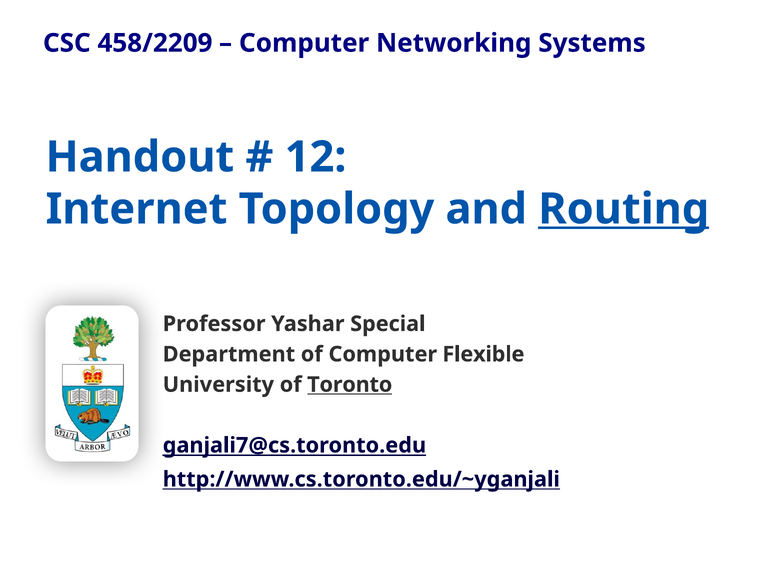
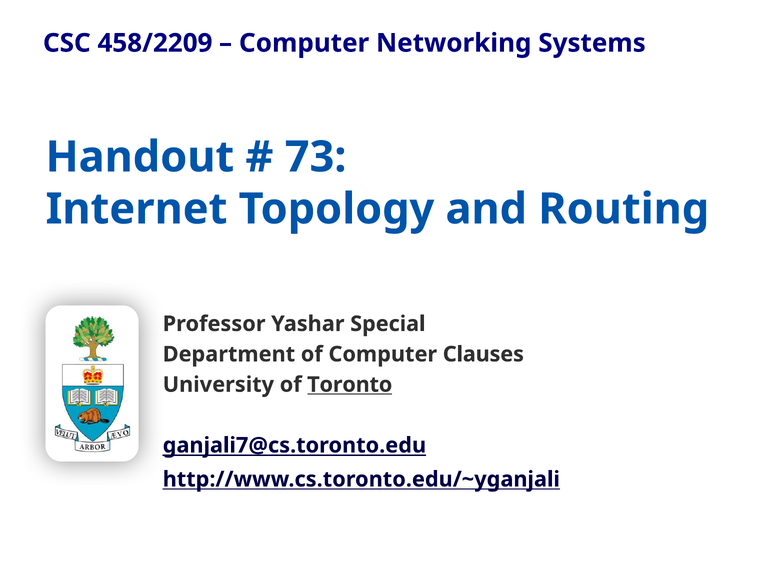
12: 12 -> 73
Routing underline: present -> none
Flexible: Flexible -> Clauses
